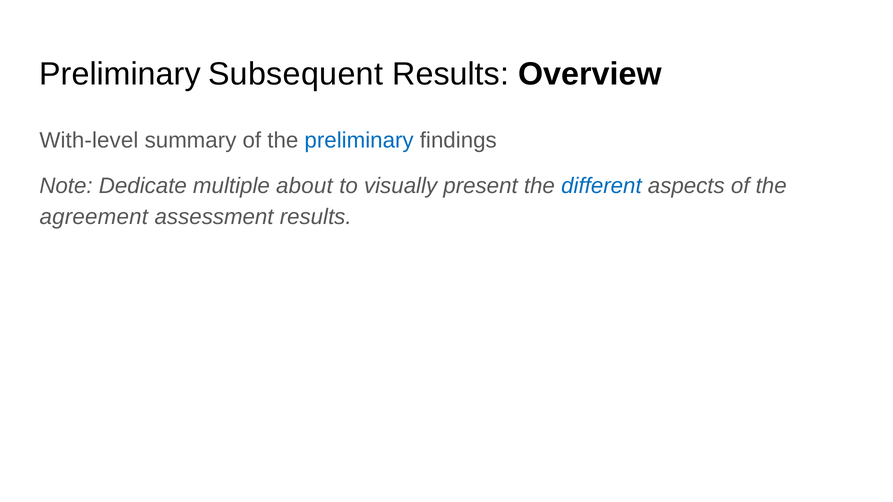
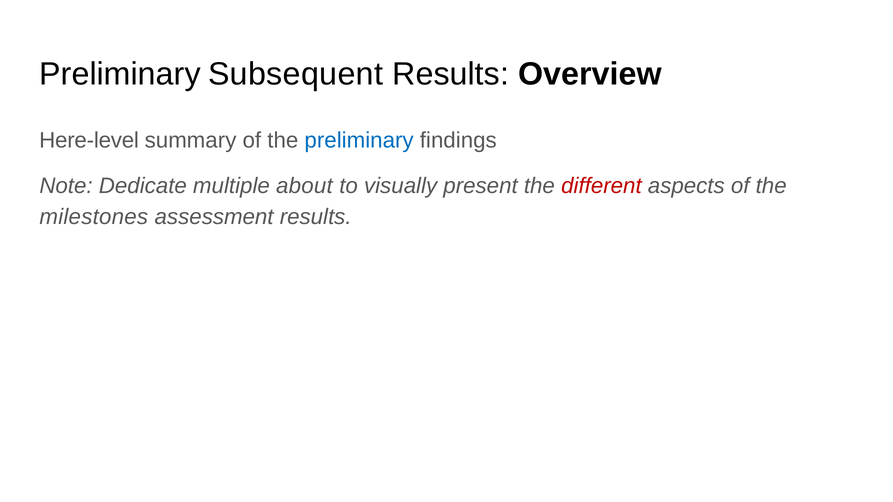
With-level: With-level -> Here-level
different colour: blue -> red
agreement: agreement -> milestones
